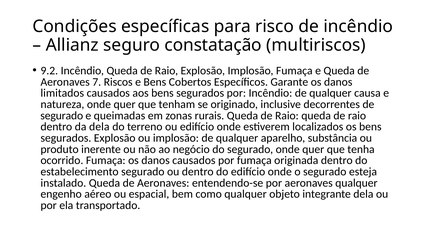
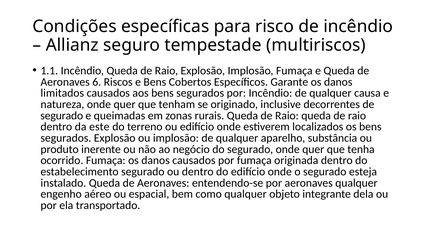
constatação: constatação -> tempestade
9.2: 9.2 -> 1.1
7: 7 -> 6
da dela: dela -> este
